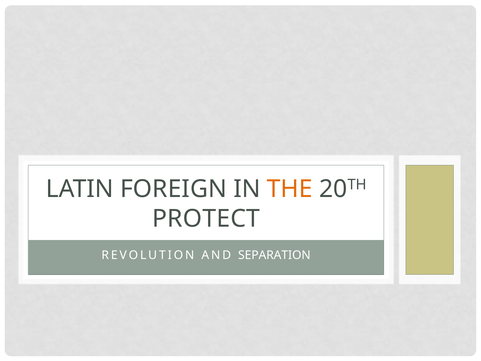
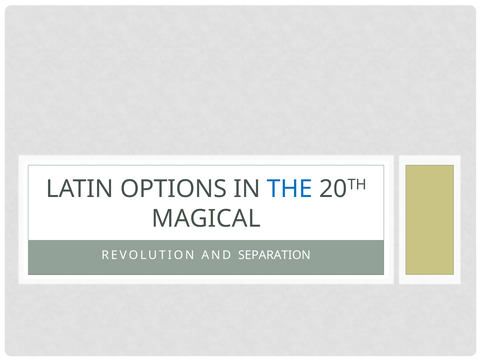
FOREIGN: FOREIGN -> OPTIONS
THE colour: orange -> blue
PROTECT: PROTECT -> MAGICAL
